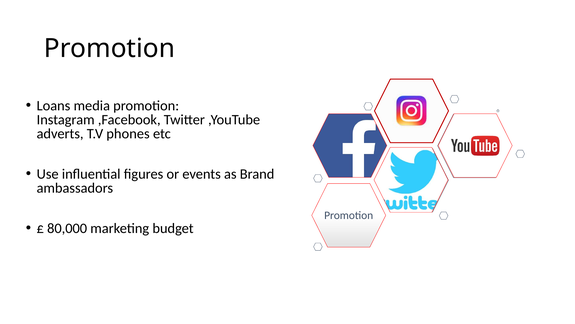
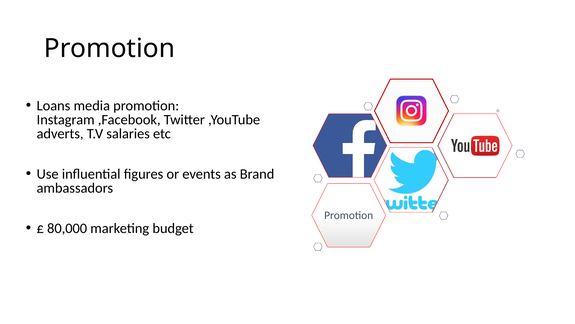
phones: phones -> salaries
